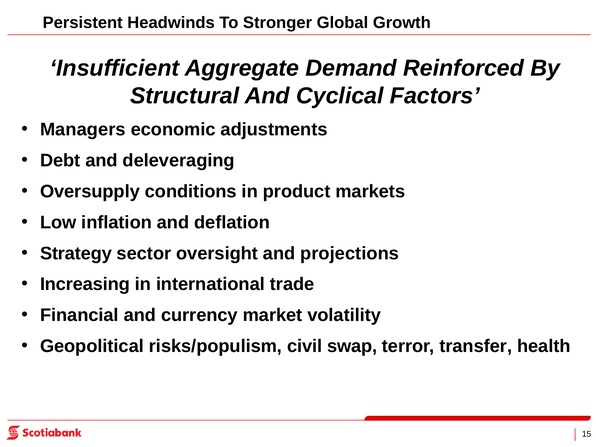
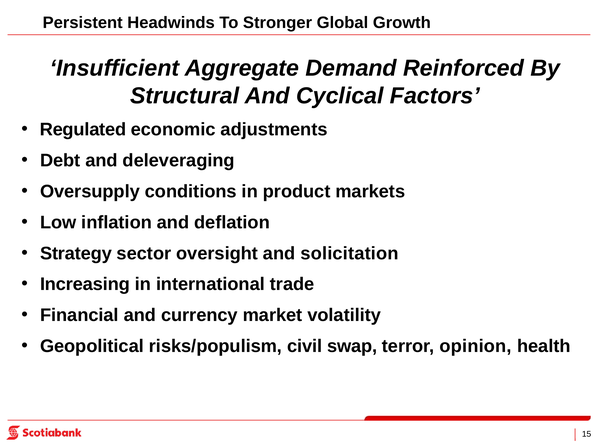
Managers: Managers -> Regulated
projections: projections -> solicitation
transfer: transfer -> opinion
